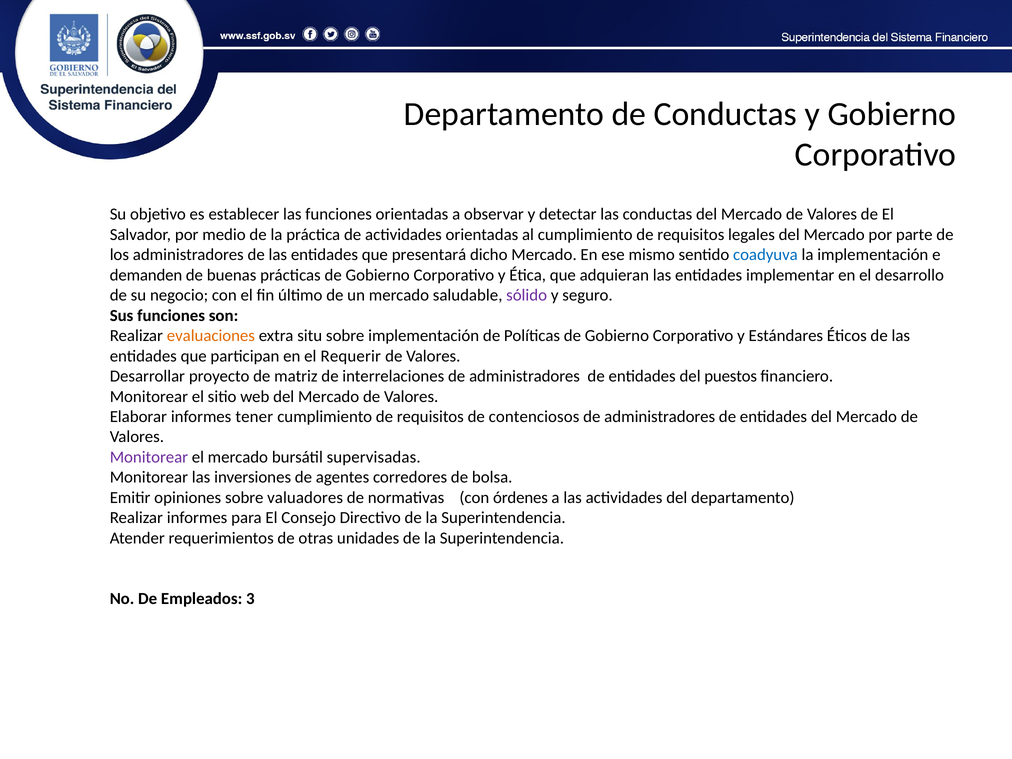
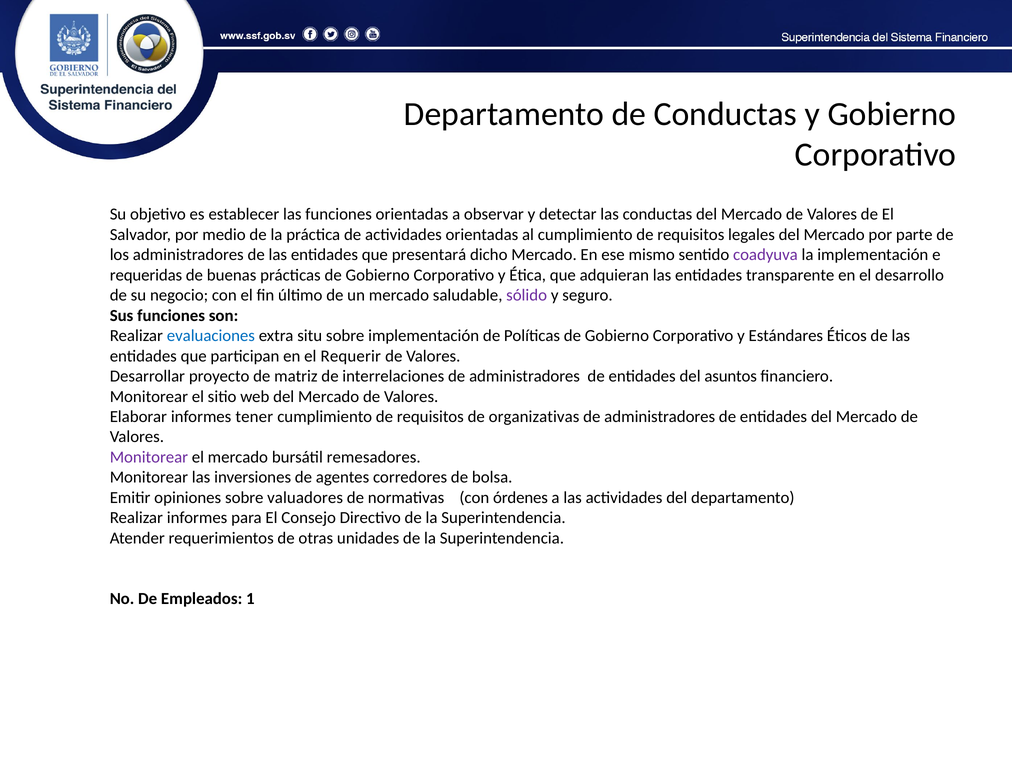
coadyuva colour: blue -> purple
demanden: demanden -> requeridas
implementar: implementar -> transparente
evaluaciones colour: orange -> blue
puestos: puestos -> asuntos
contenciosos: contenciosos -> organizativas
supervisadas: supervisadas -> remesadores
3: 3 -> 1
